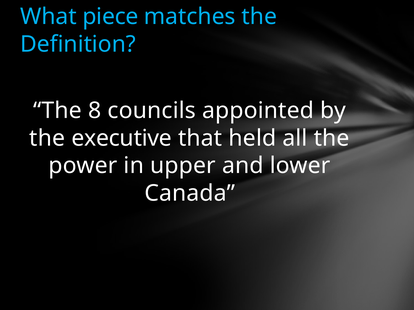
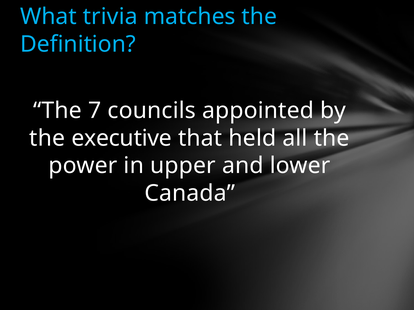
piece: piece -> trivia
8: 8 -> 7
